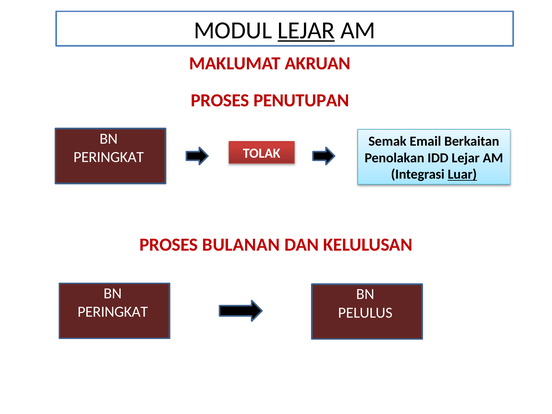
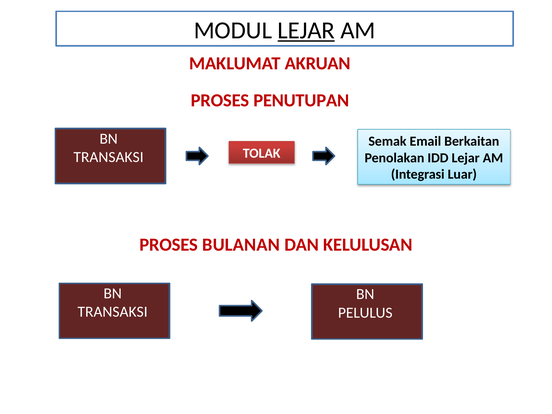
PERINGKAT at (109, 157): PERINGKAT -> TRANSAKSI
Luar underline: present -> none
PERINGKAT at (113, 312): PERINGKAT -> TRANSAKSI
